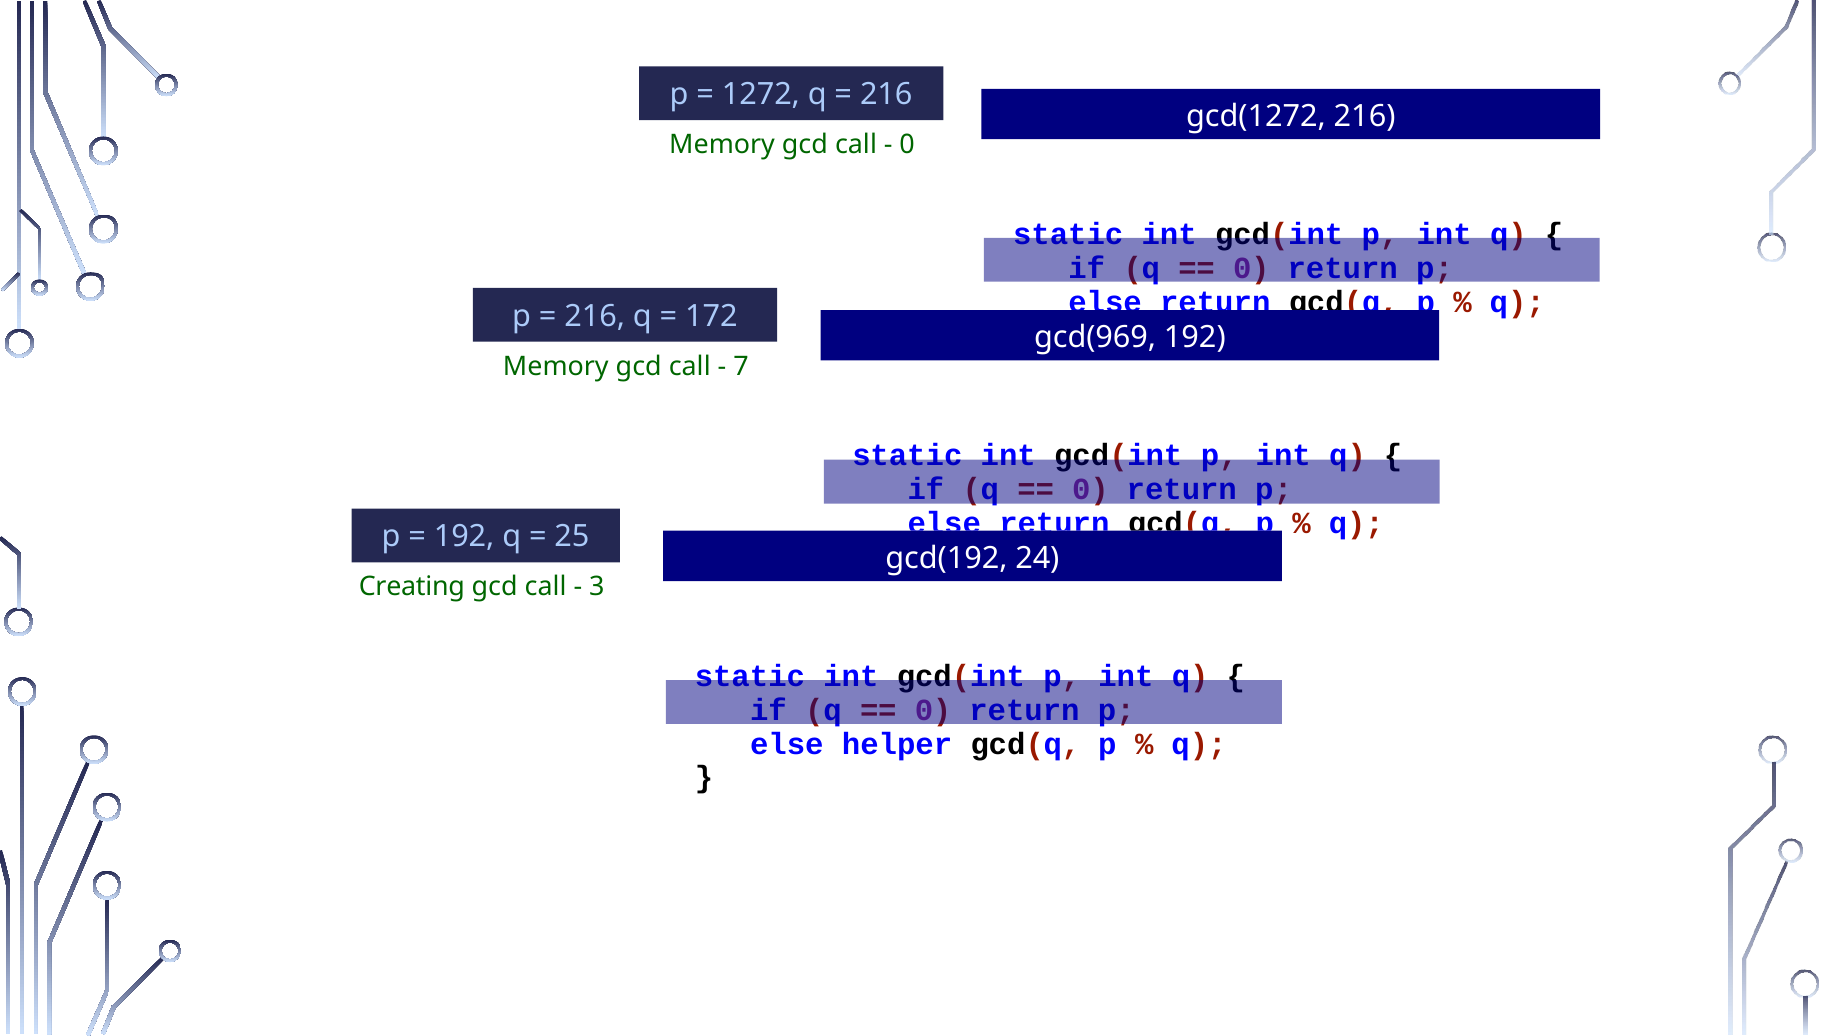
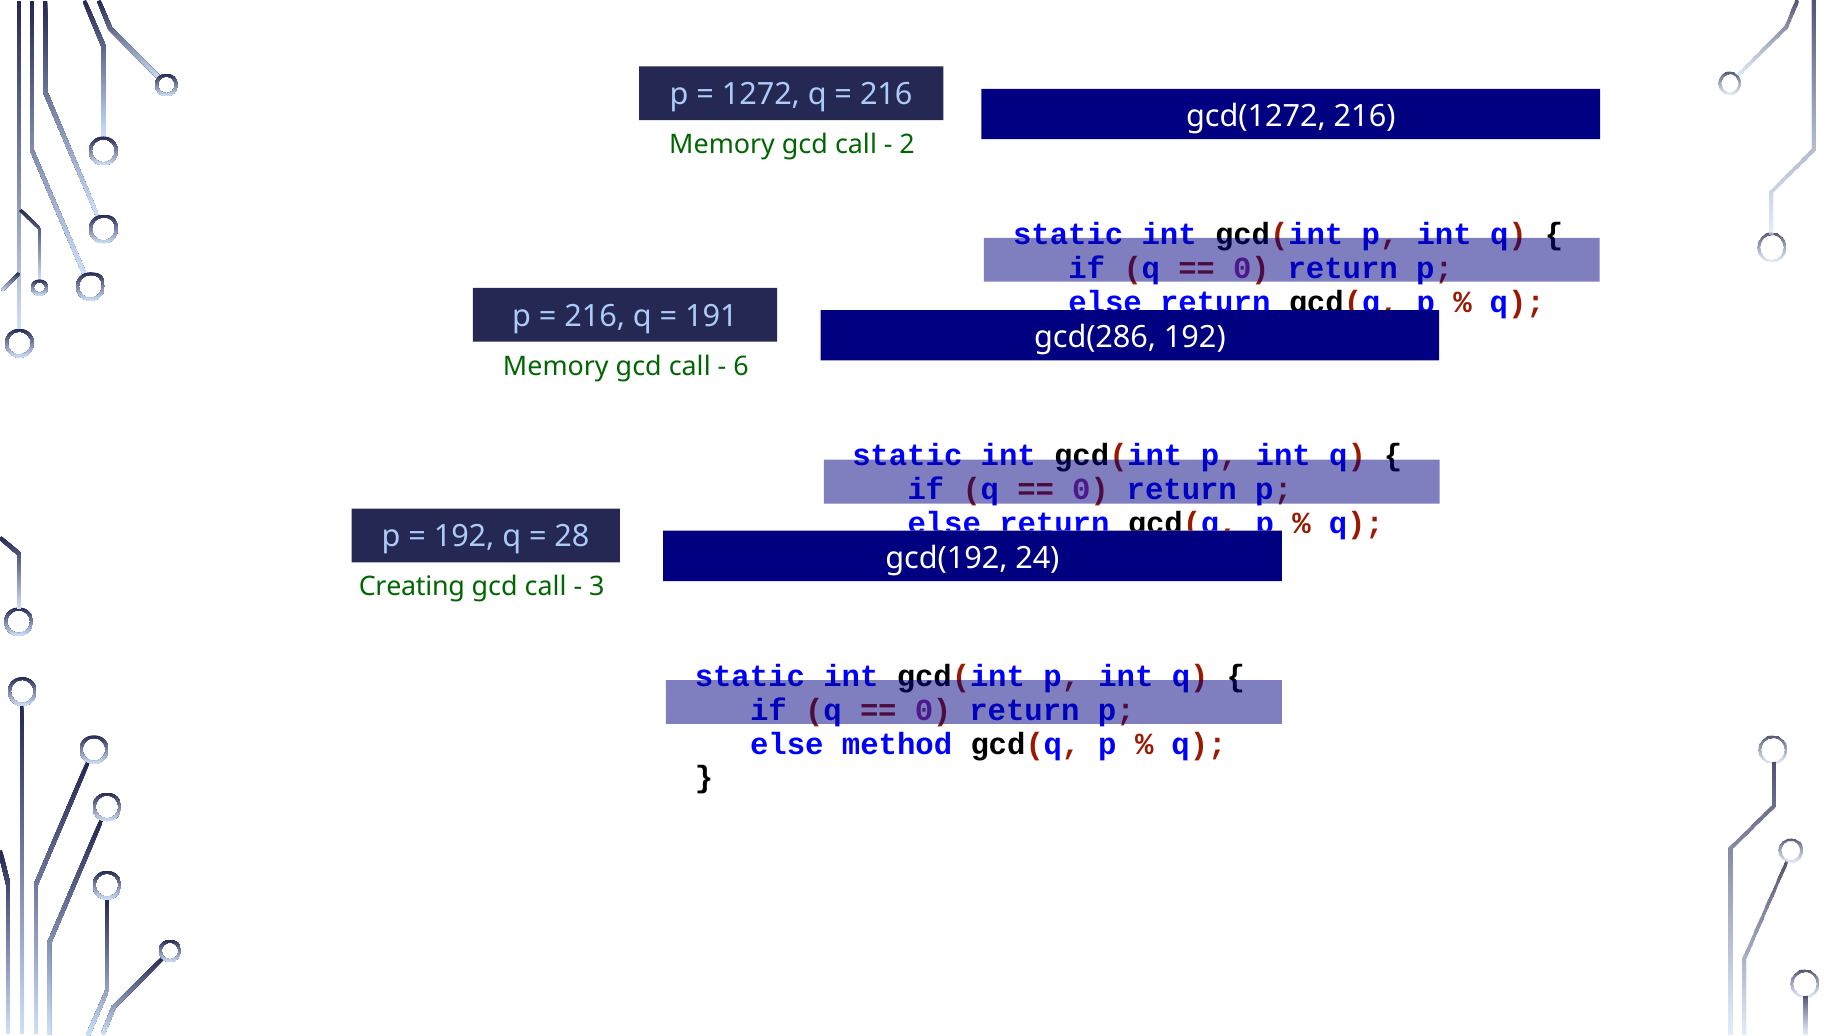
0 at (907, 145): 0 -> 2
172: 172 -> 191
gcd(969: gcd(969 -> gcd(286
7: 7 -> 6
25: 25 -> 28
helper: helper -> method
